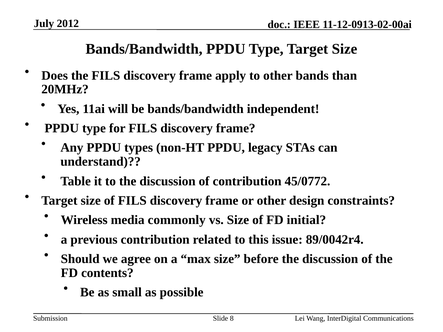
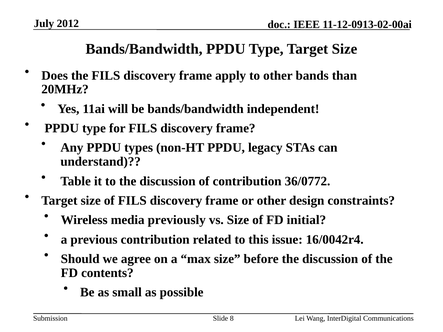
45/0772: 45/0772 -> 36/0772
commonly: commonly -> previously
89/0042r4: 89/0042r4 -> 16/0042r4
